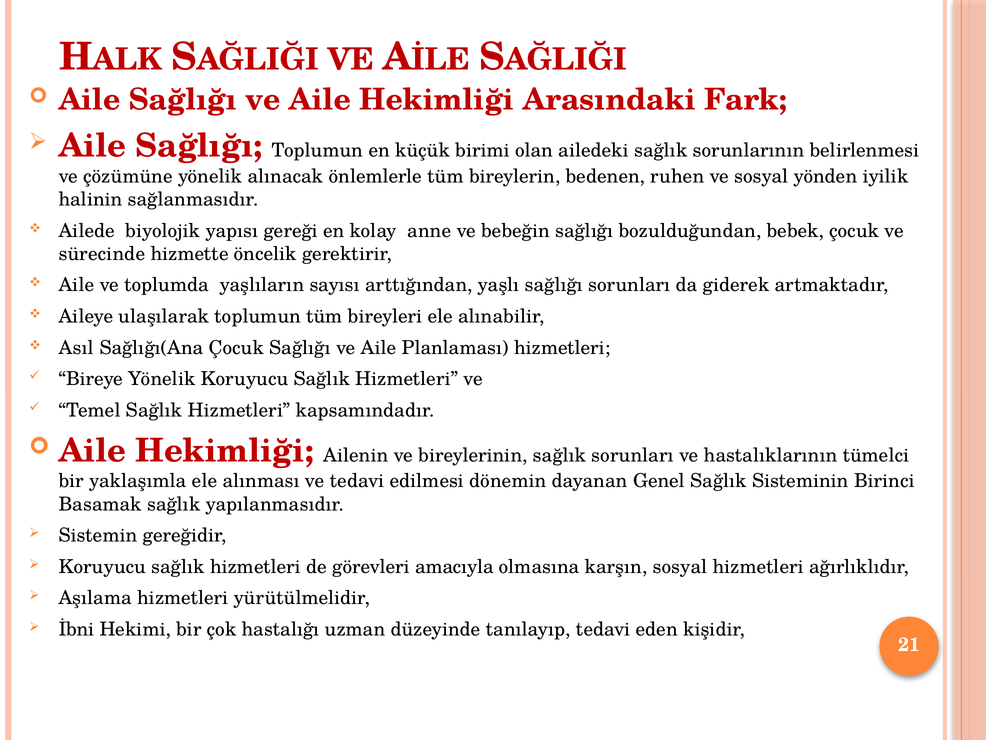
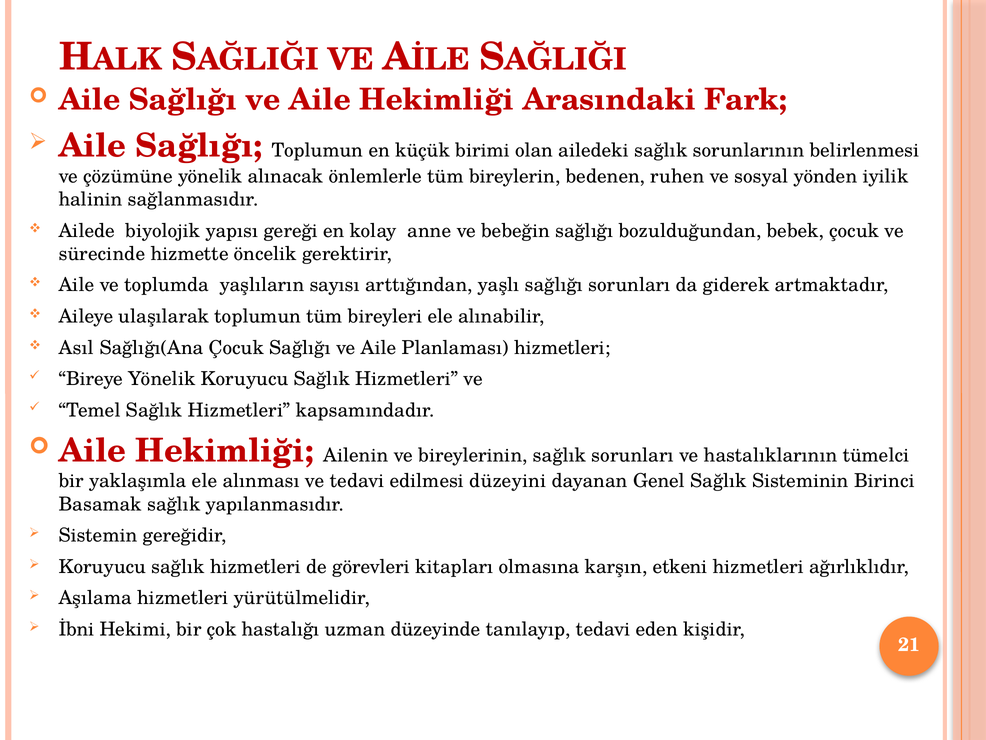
dönemin: dönemin -> düzeyini
amacıyla: amacıyla -> kitapları
karşın sosyal: sosyal -> etkeni
